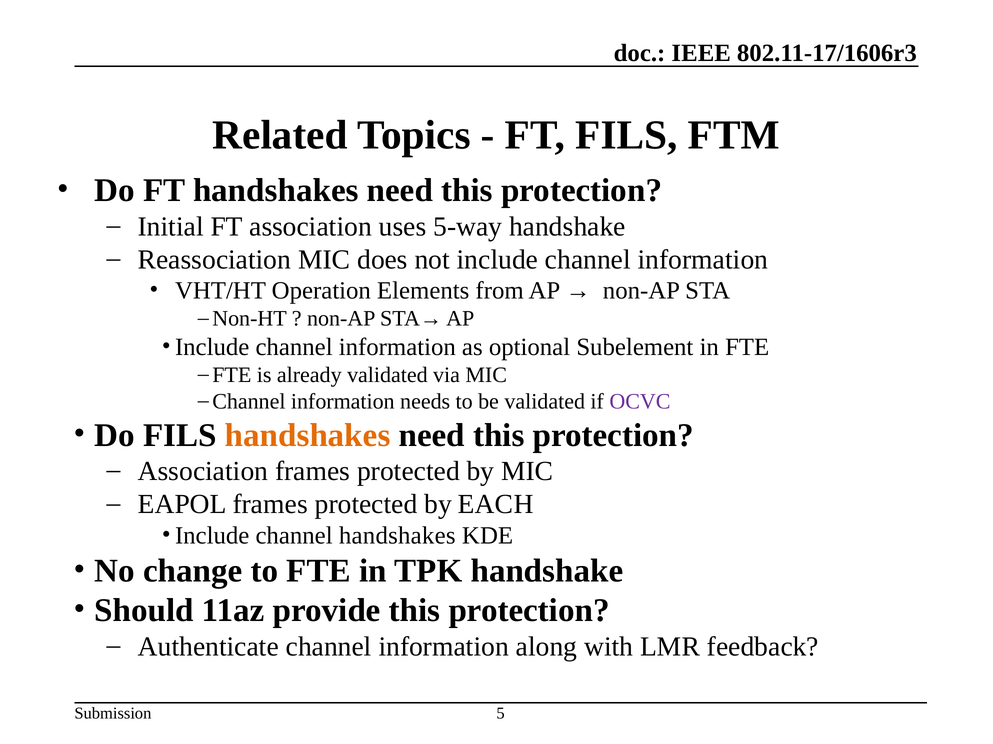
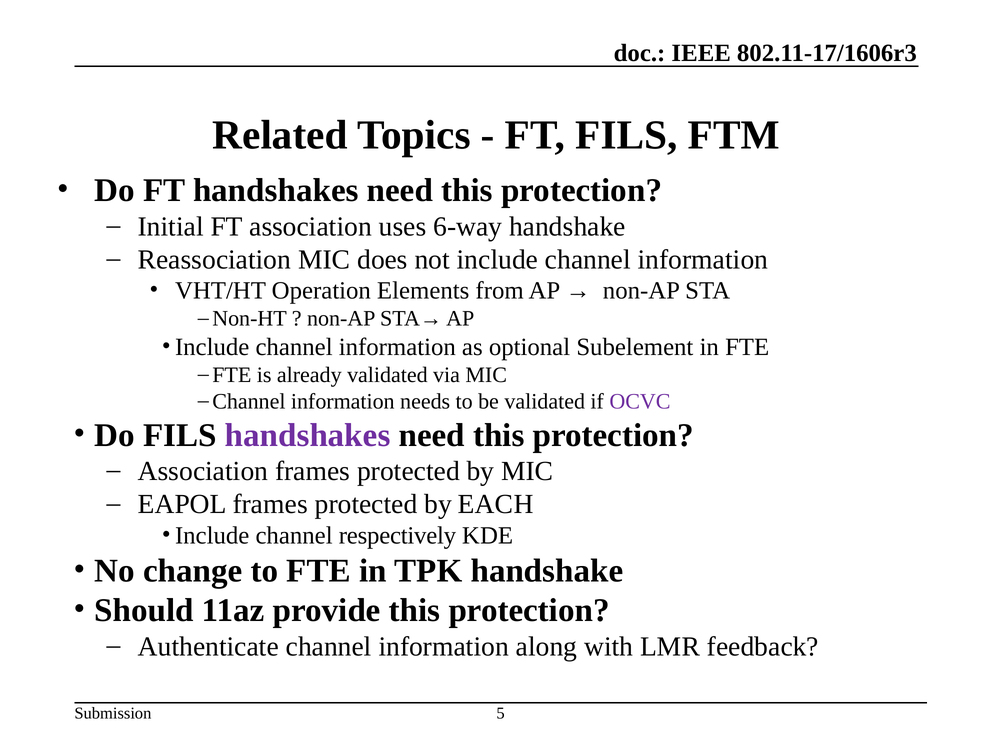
5-way: 5-way -> 6-way
handshakes at (308, 436) colour: orange -> purple
channel handshakes: handshakes -> respectively
